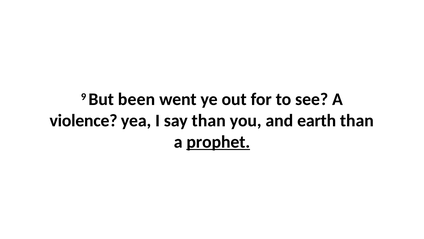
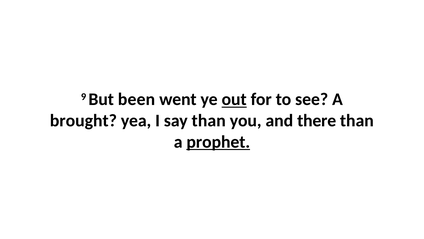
out underline: none -> present
violence: violence -> brought
earth: earth -> there
